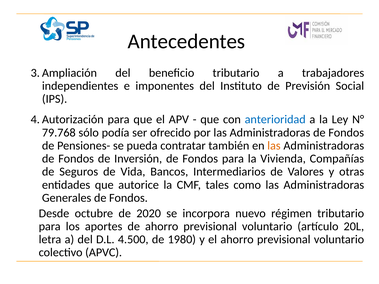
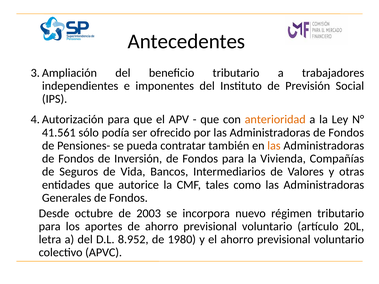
anterioridad colour: blue -> orange
79.768: 79.768 -> 41.561
2020: 2020 -> 2003
4.500: 4.500 -> 8.952
